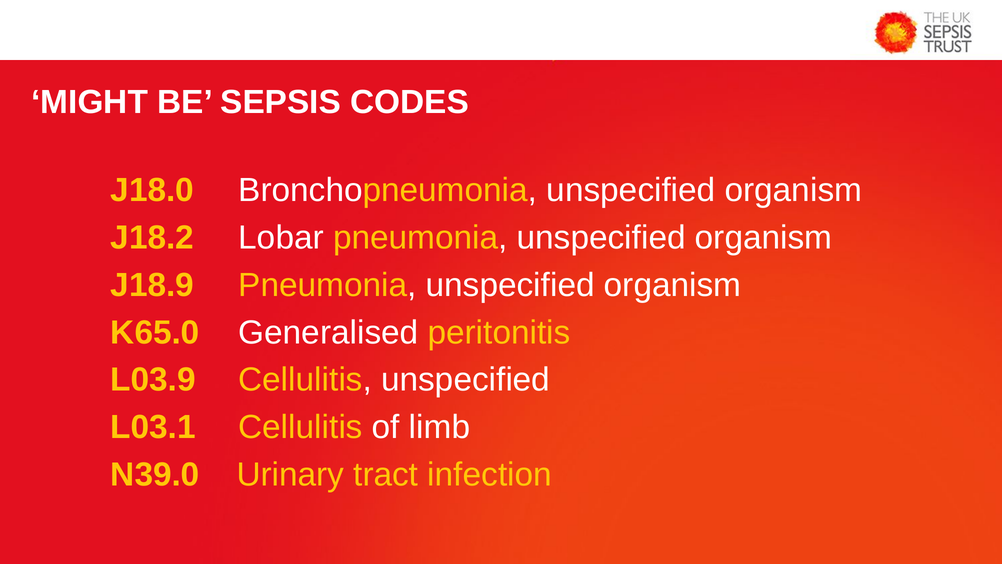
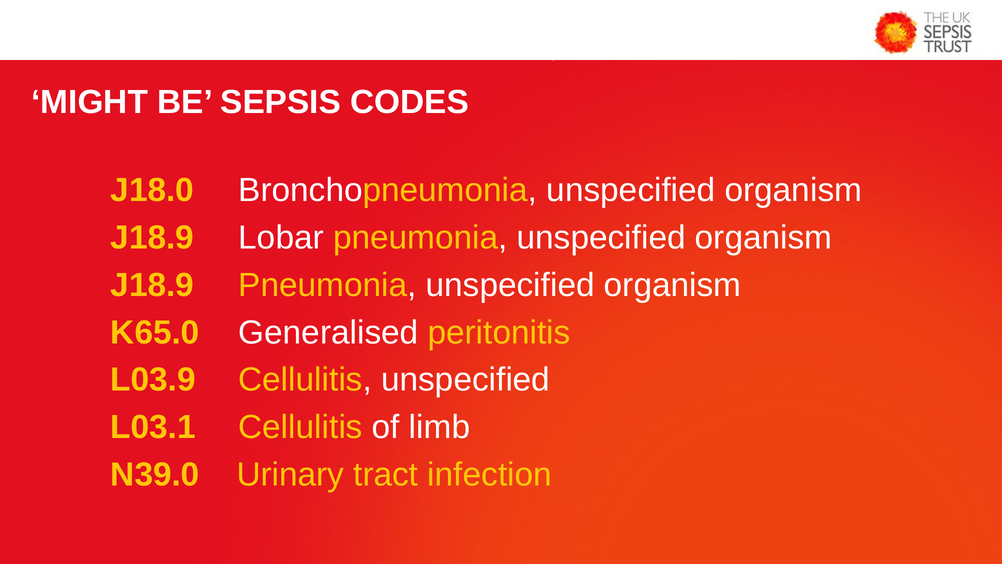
J18.2 at (152, 238): J18.2 -> J18.9
